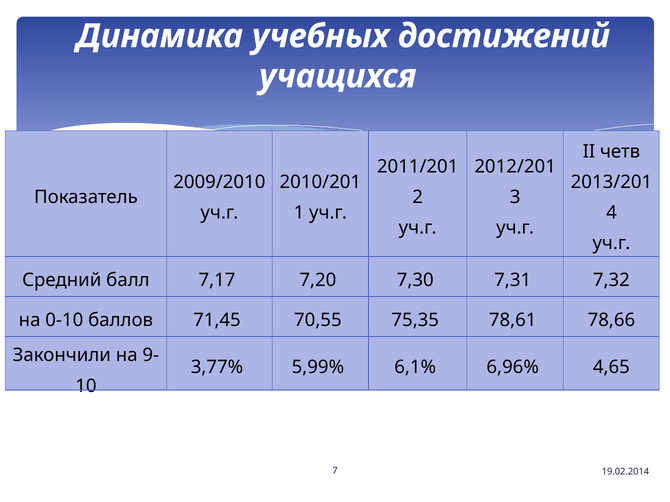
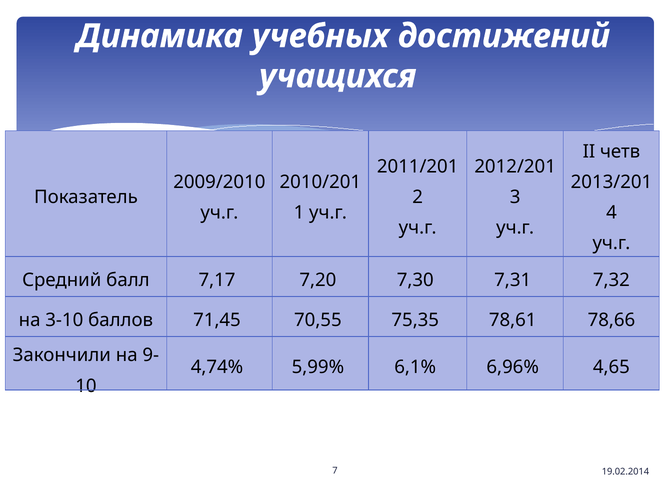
0-10: 0-10 -> 3-10
3,77%: 3,77% -> 4,74%
